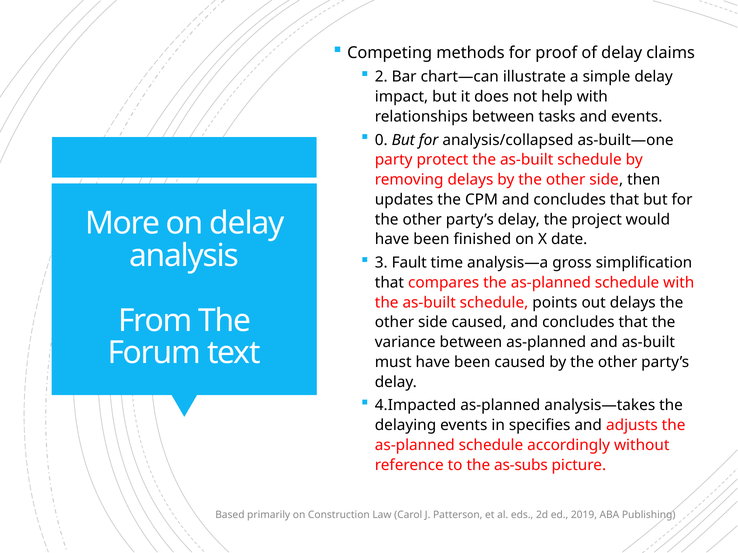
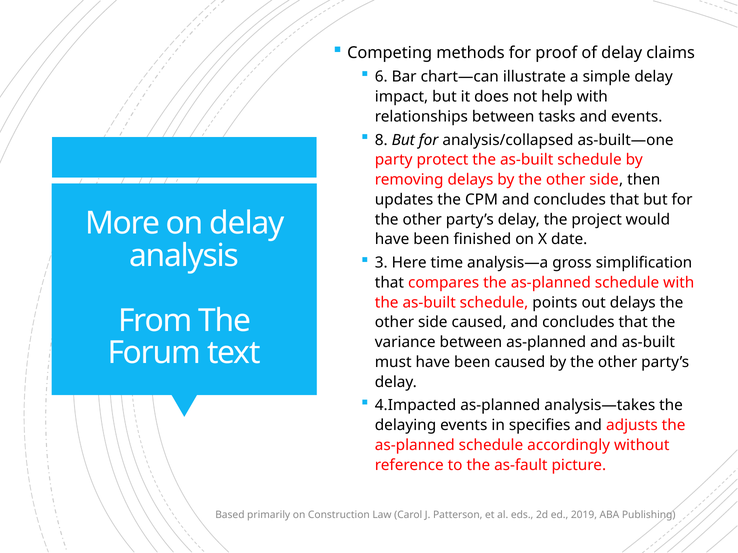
2: 2 -> 6
0: 0 -> 8
Fault: Fault -> Here
as-subs: as-subs -> as-fault
